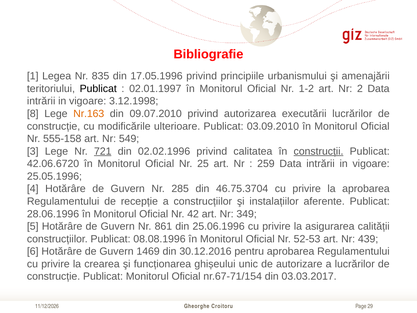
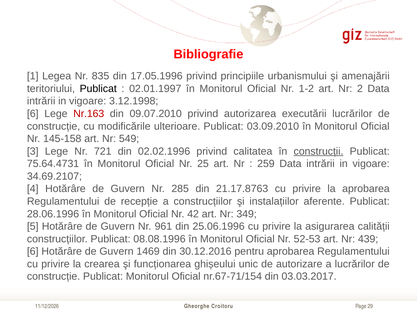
8 at (33, 114): 8 -> 6
Nr.163 colour: orange -> red
555-158: 555-158 -> 145-158
721 underline: present -> none
42.06.6720: 42.06.6720 -> 75.64.4731
25.05.1996: 25.05.1996 -> 34.69.2107
46.75.3704: 46.75.3704 -> 21.17.8763
861: 861 -> 961
